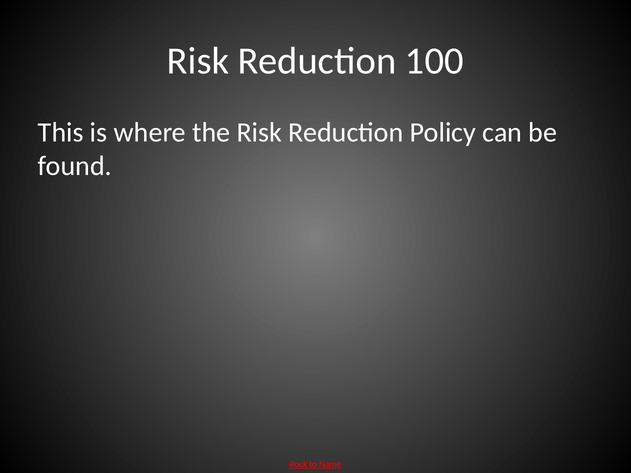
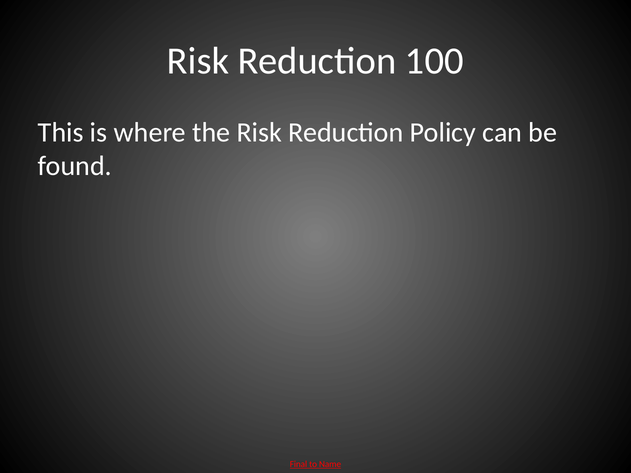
Rock: Rock -> Final
